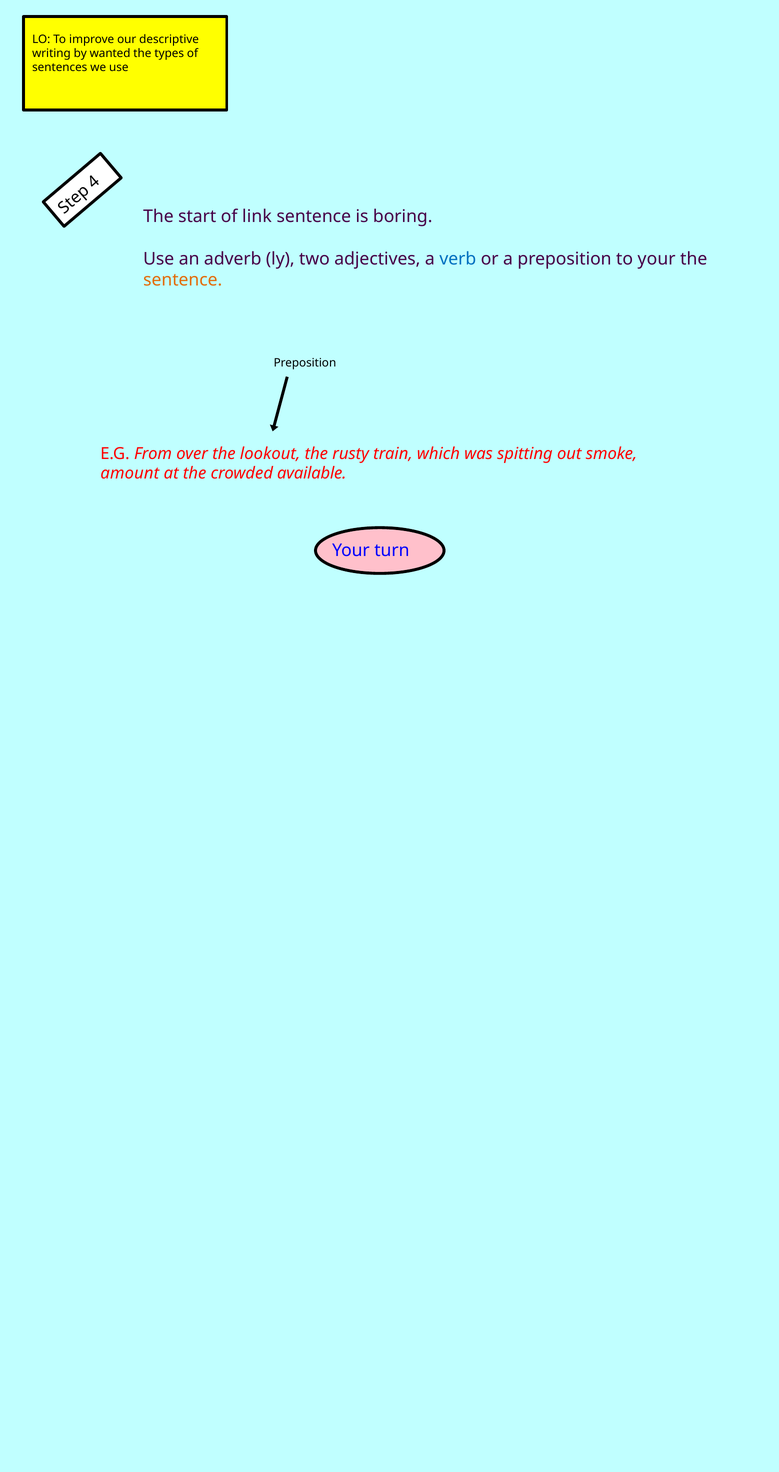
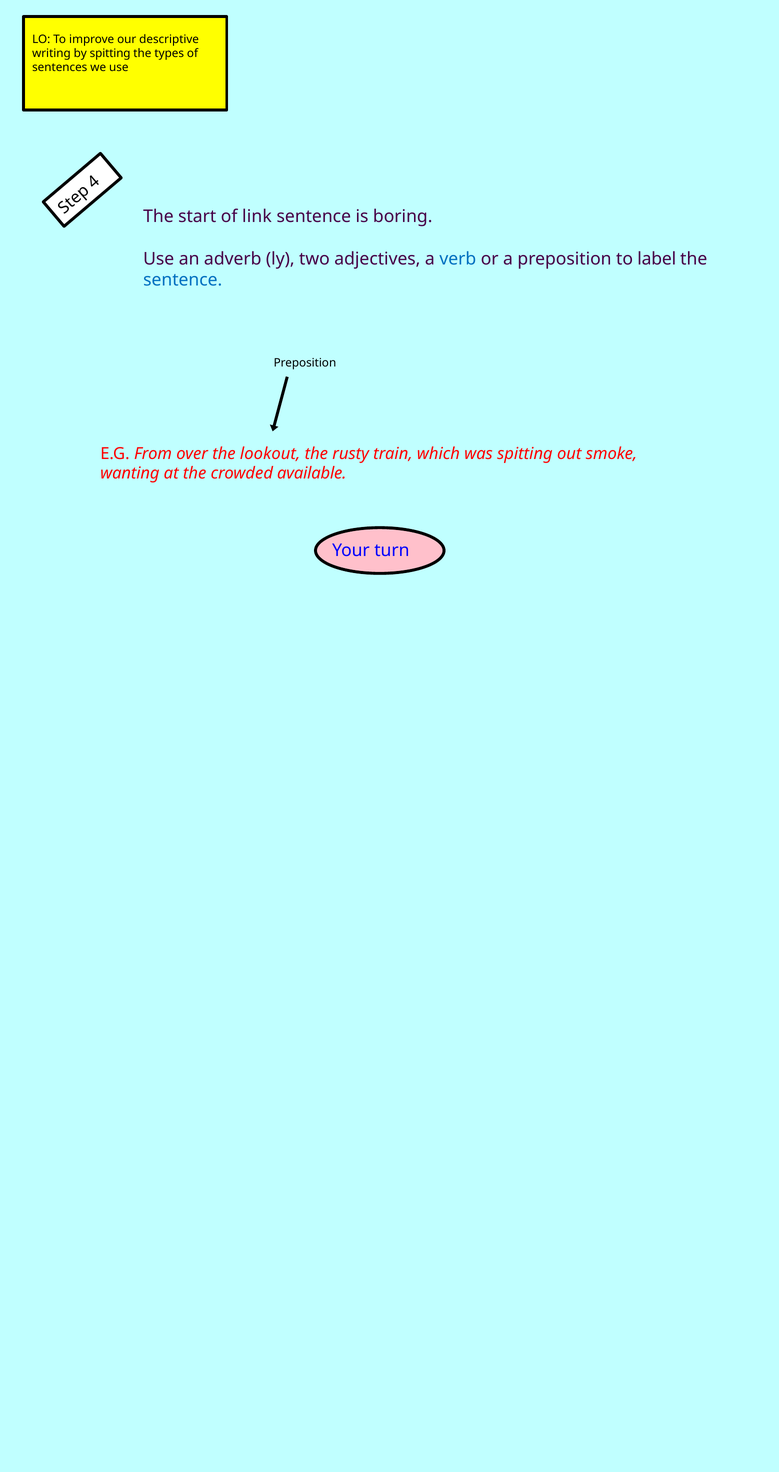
by wanted: wanted -> spitting
to your: your -> label
sentence at (183, 280) colour: orange -> blue
amount: amount -> wanting
